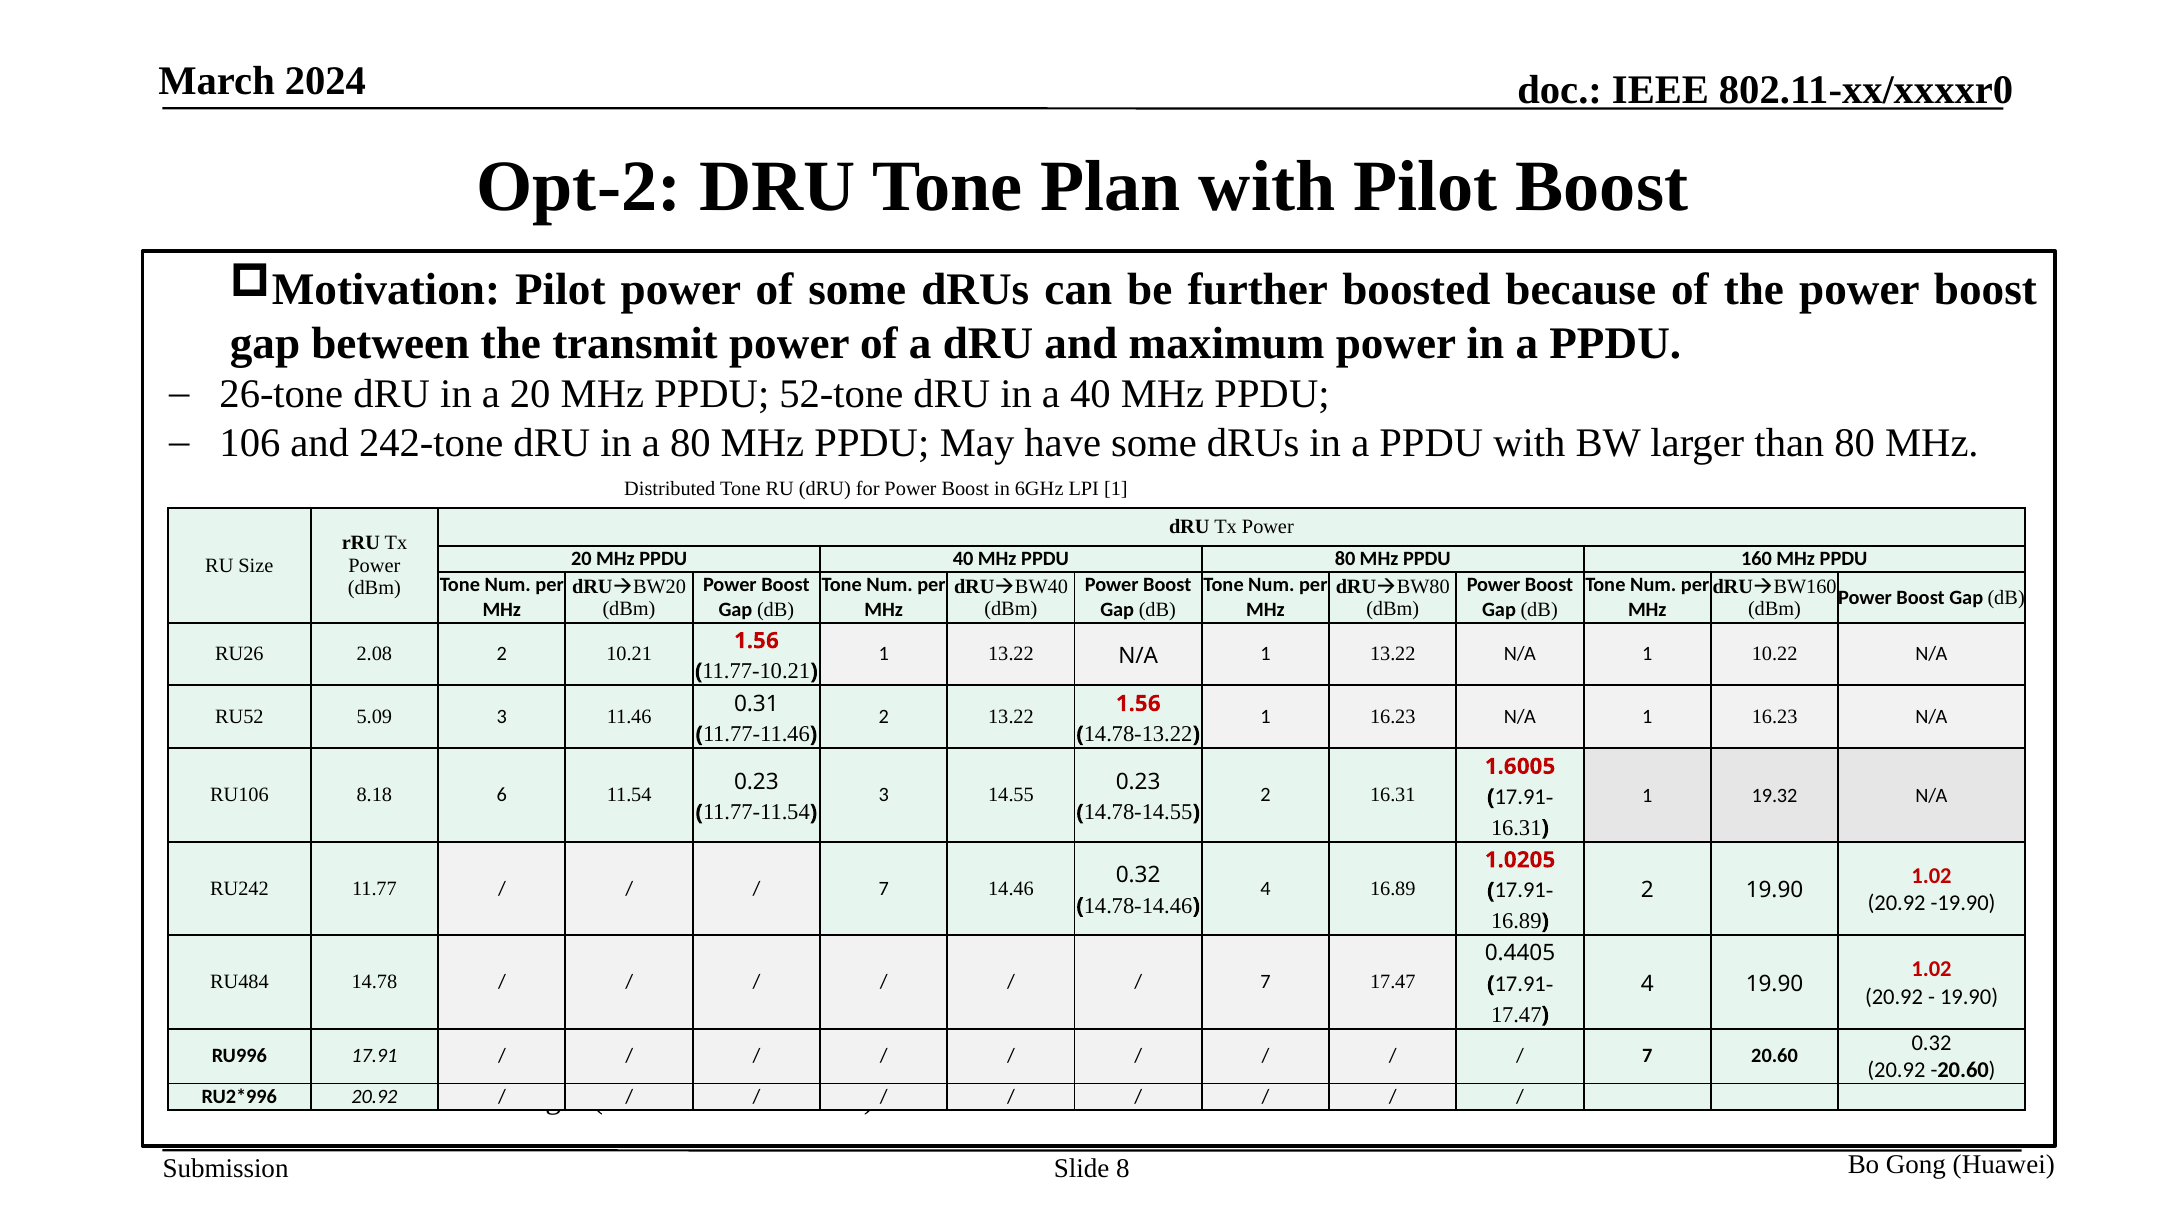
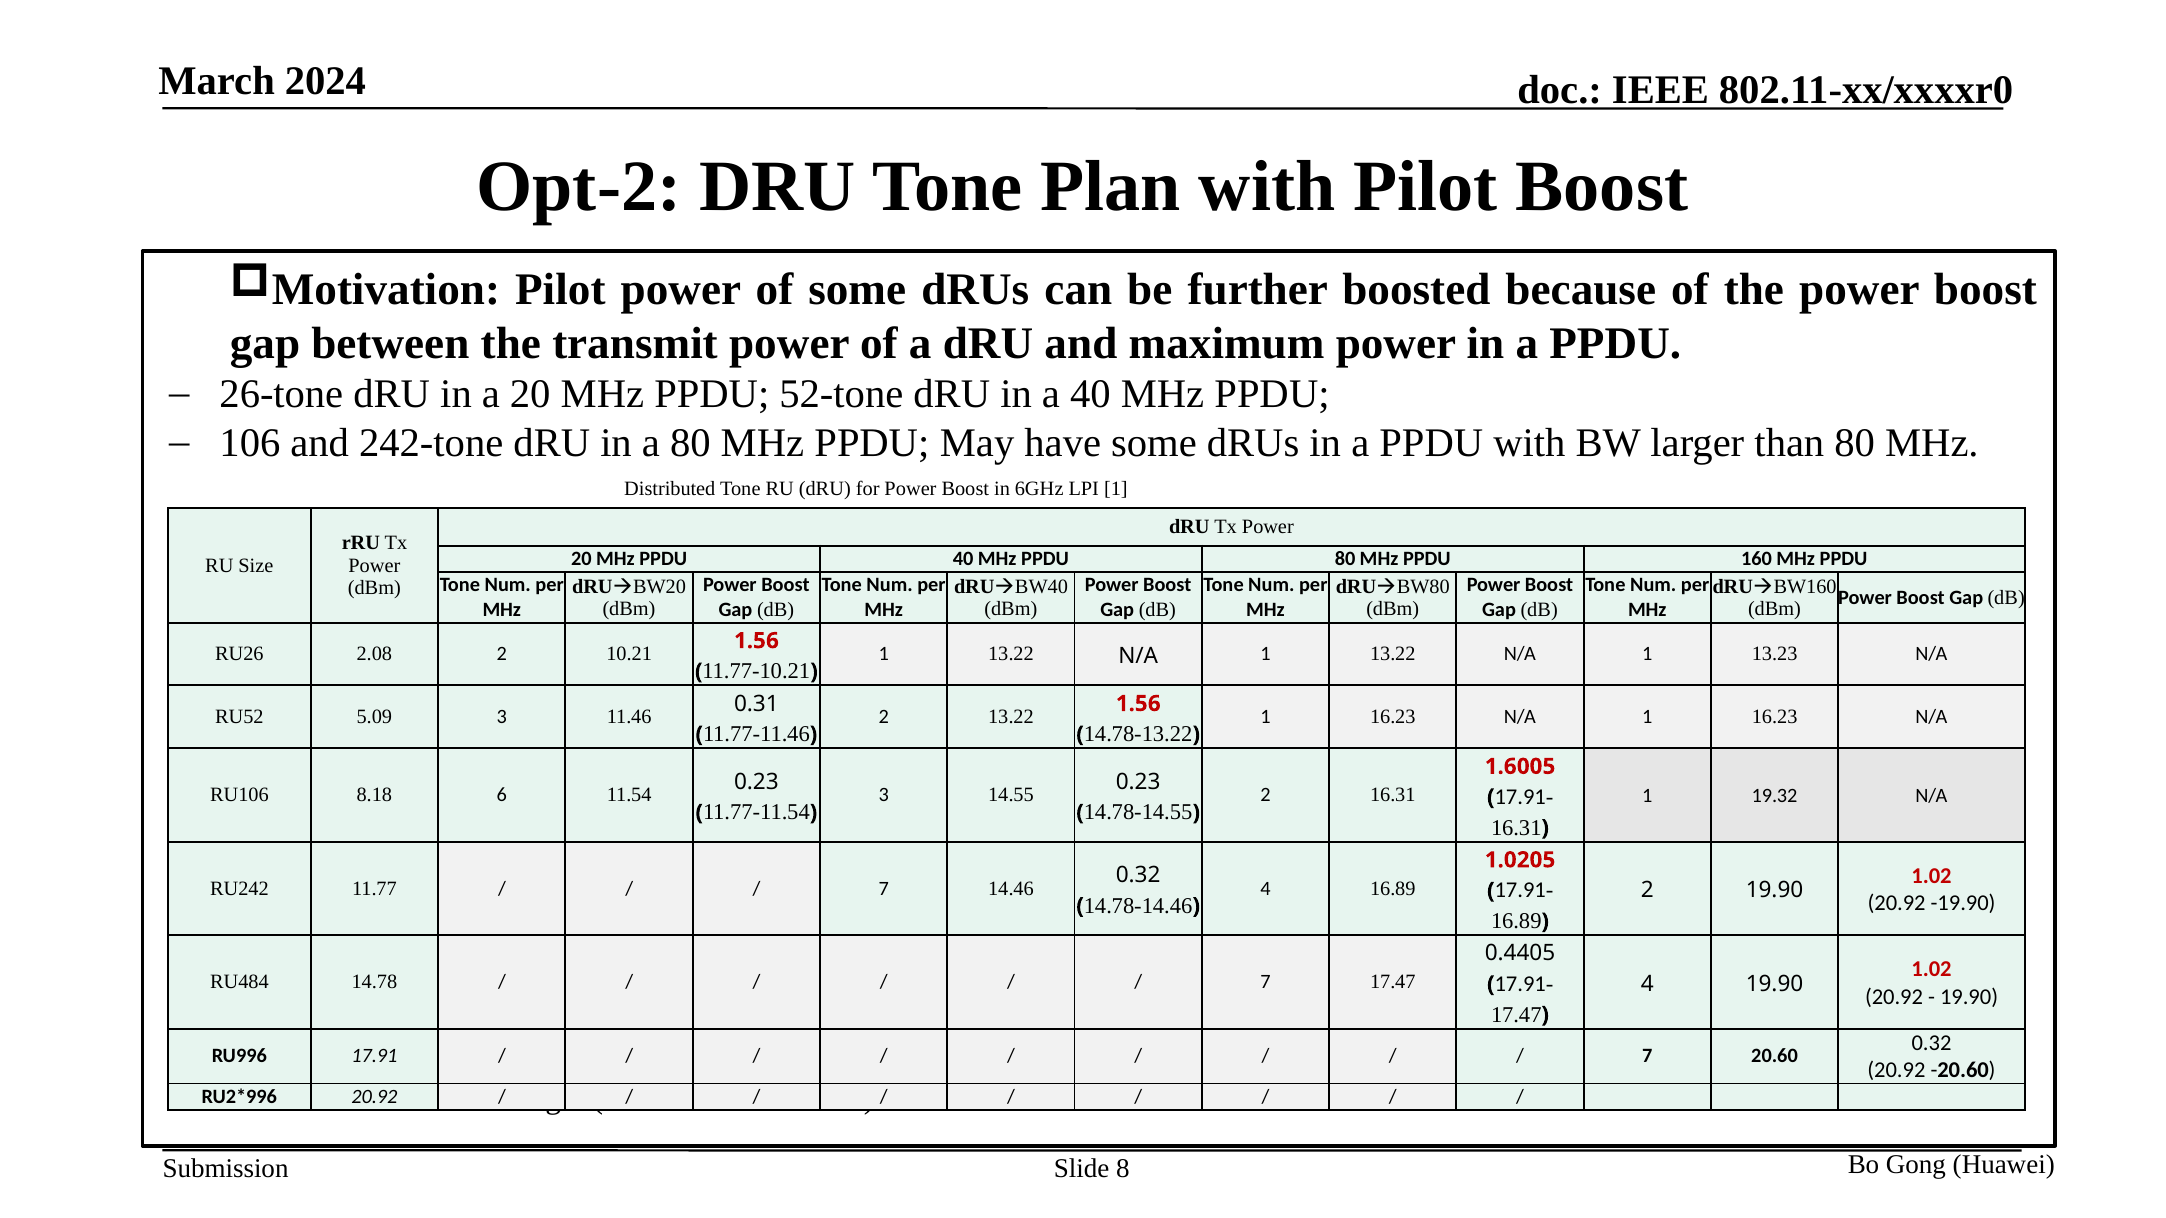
10.22: 10.22 -> 13.23
